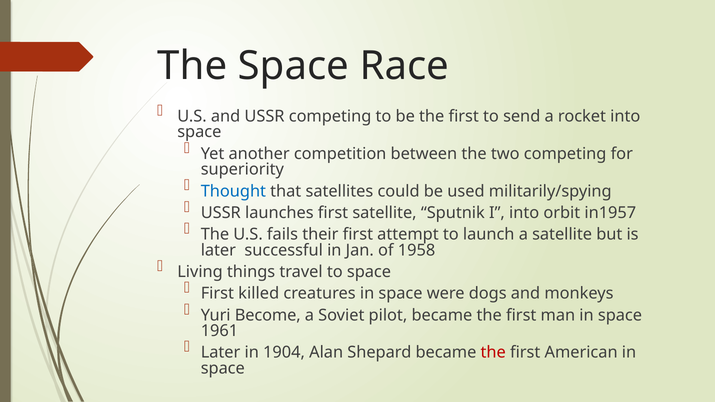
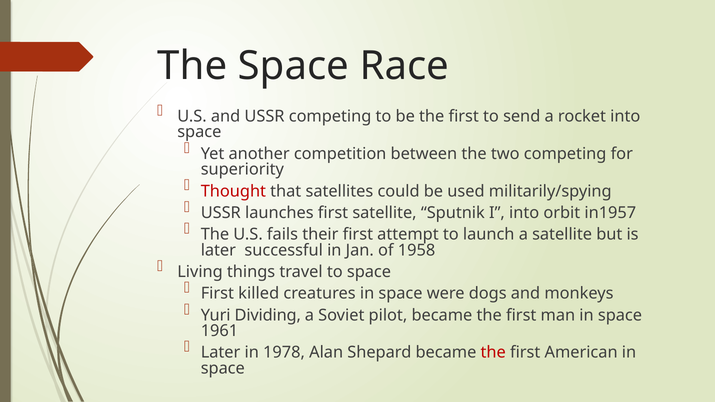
Thought colour: blue -> red
Become: Become -> Dividing
1904: 1904 -> 1978
